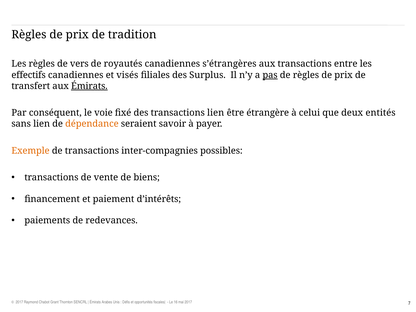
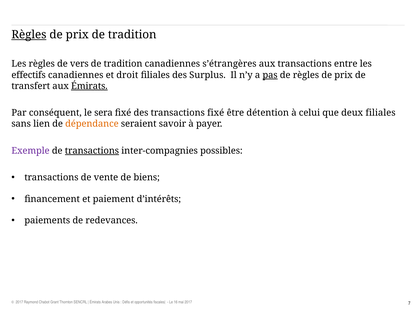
Règles at (29, 35) underline: none -> present
royautés at (123, 64): royautés -> tradition
visés: visés -> droit
voie: voie -> sera
transactions lien: lien -> fixé
étrangère: étrangère -> détention
deux entités: entités -> filiales
Exemple colour: orange -> purple
transactions at (92, 151) underline: none -> present
